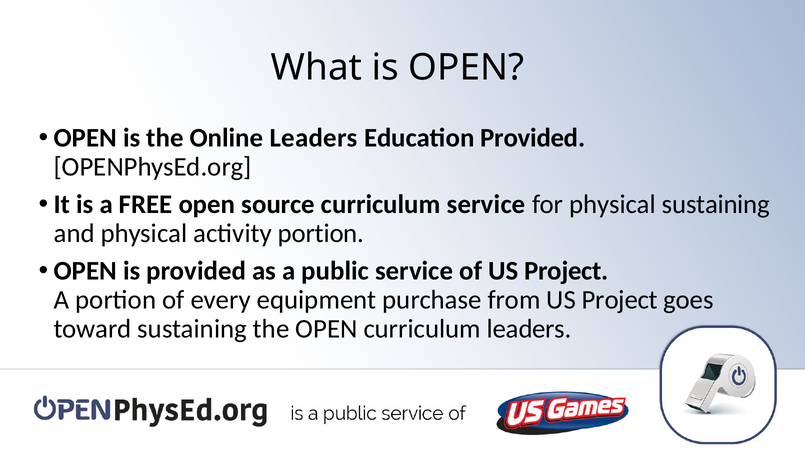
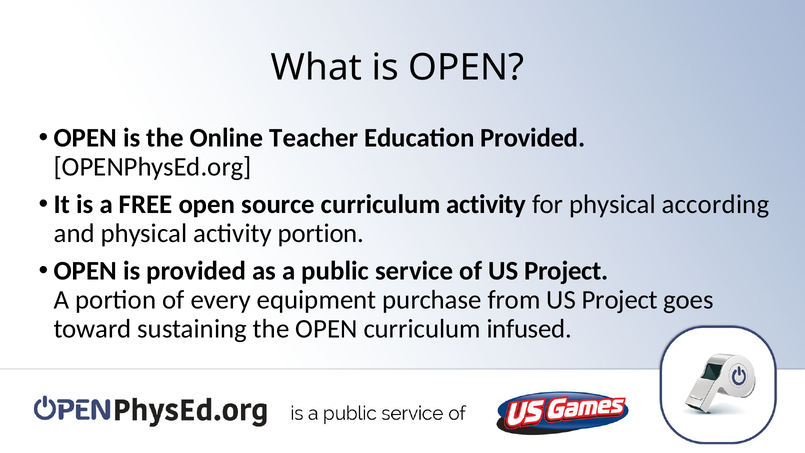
Online Leaders: Leaders -> Teacher
curriculum service: service -> activity
physical sustaining: sustaining -> according
curriculum leaders: leaders -> infused
